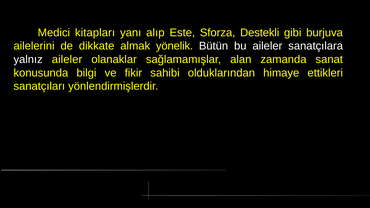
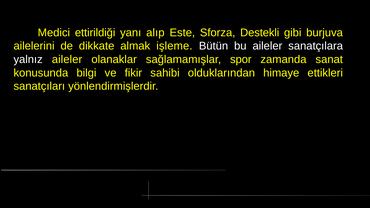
kitapları: kitapları -> ettirildiği
yönelik: yönelik -> işleme
alan: alan -> spor
